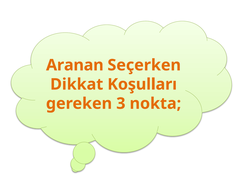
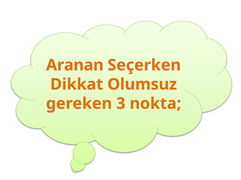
Koşulları: Koşulları -> Olumsuz
